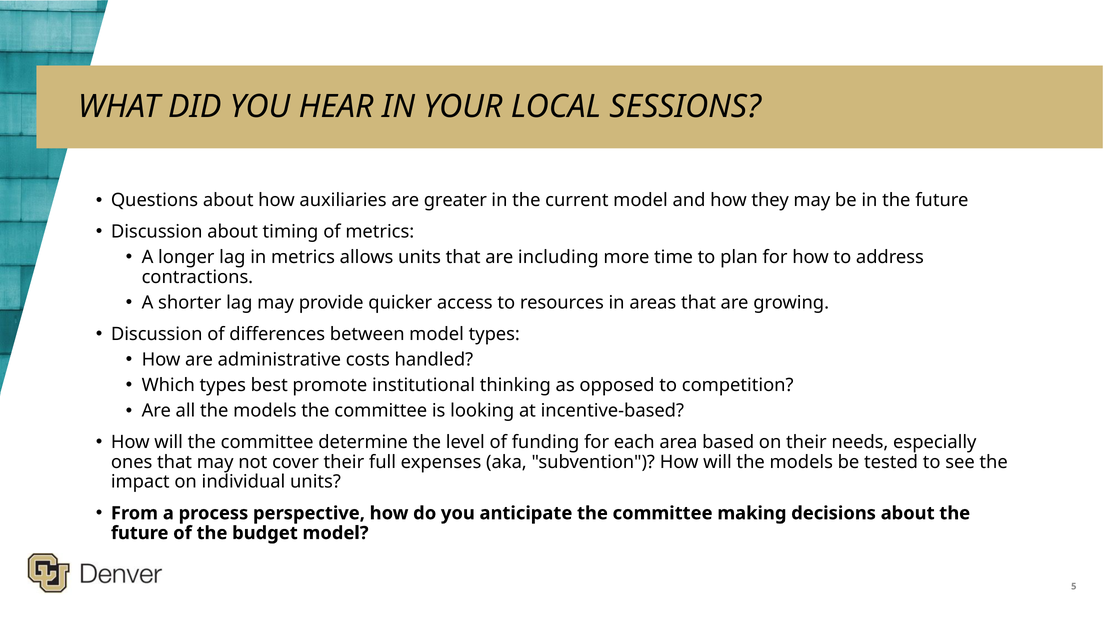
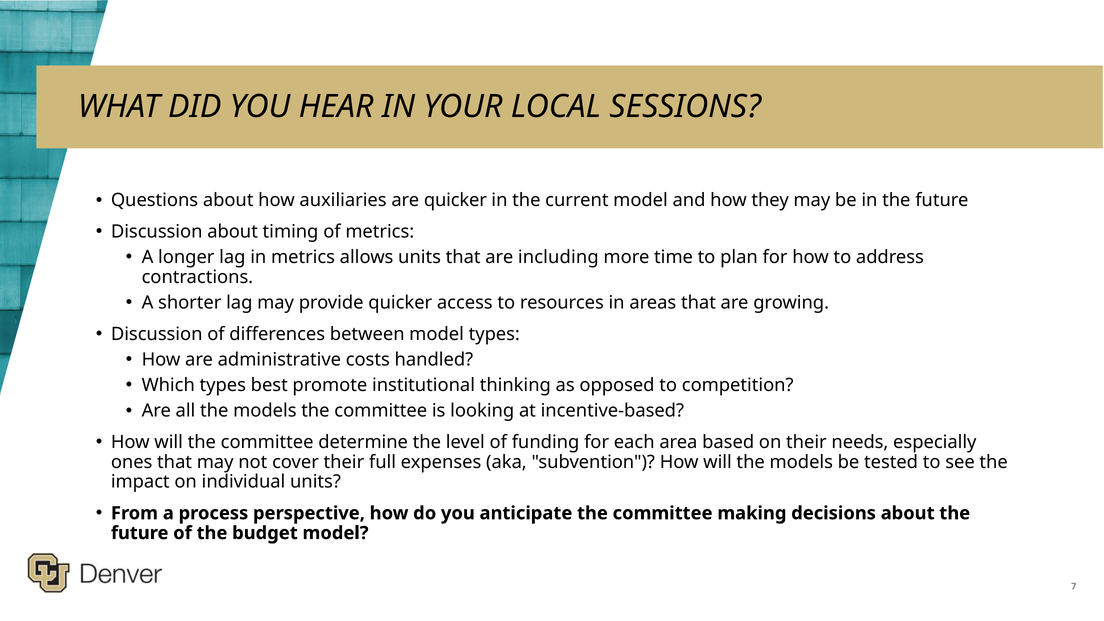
are greater: greater -> quicker
5: 5 -> 7
